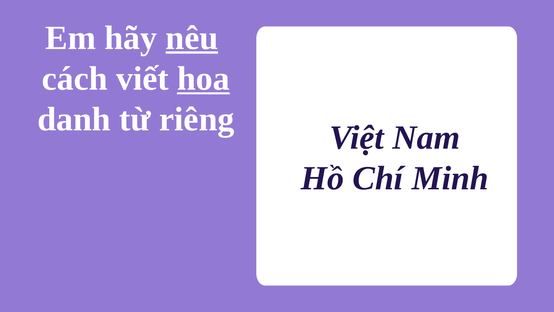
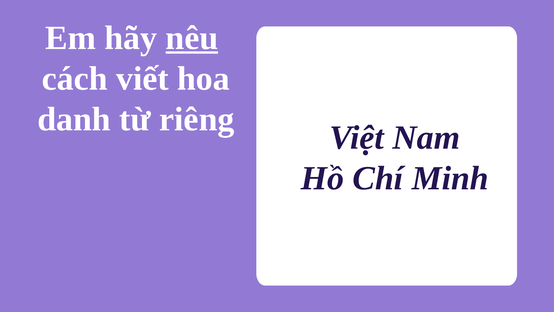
hoa underline: present -> none
